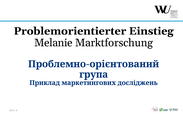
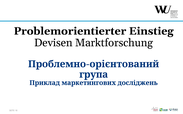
Melanie: Melanie -> Devisen
